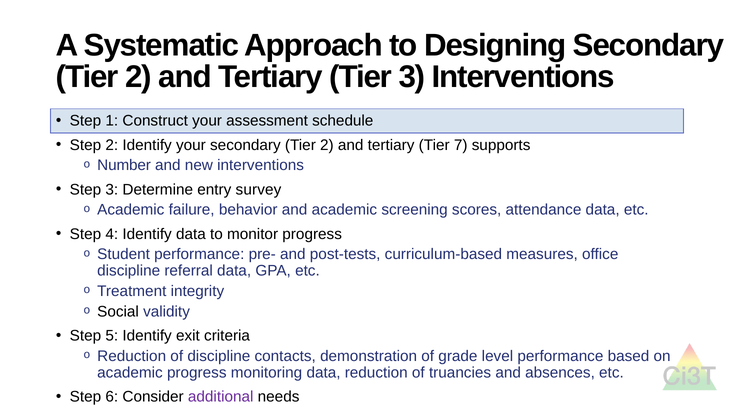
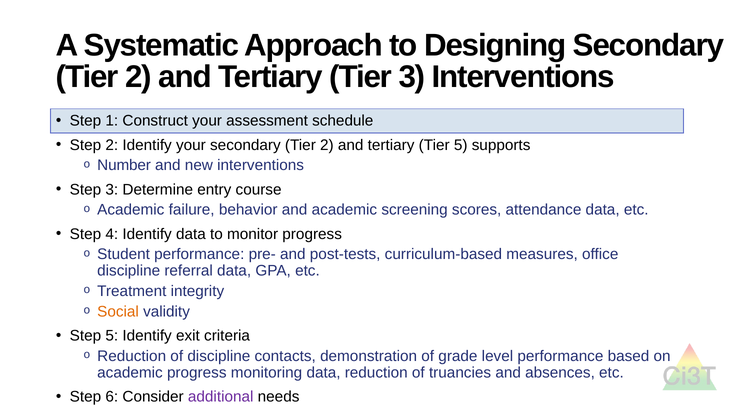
Tier 7: 7 -> 5
survey: survey -> course
Social colour: black -> orange
